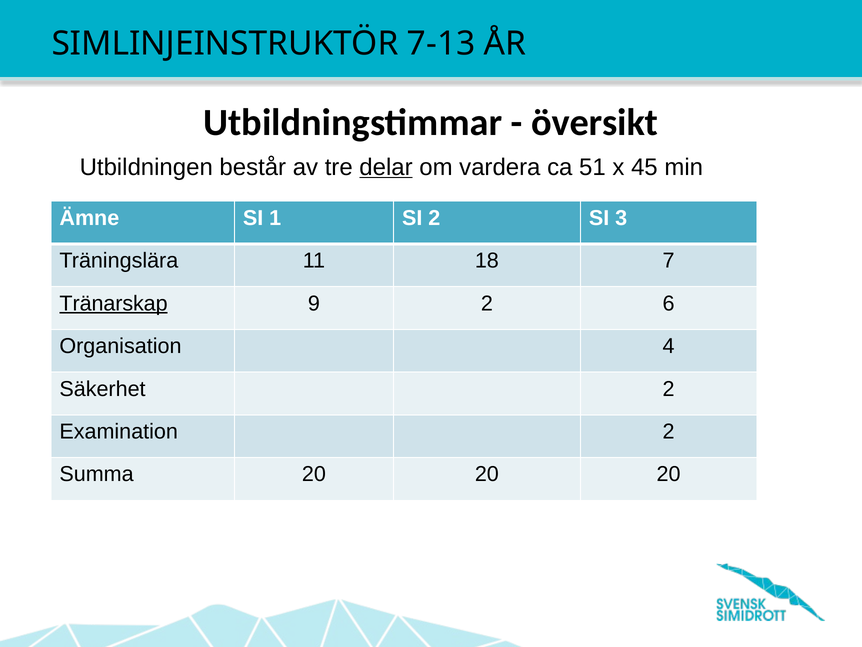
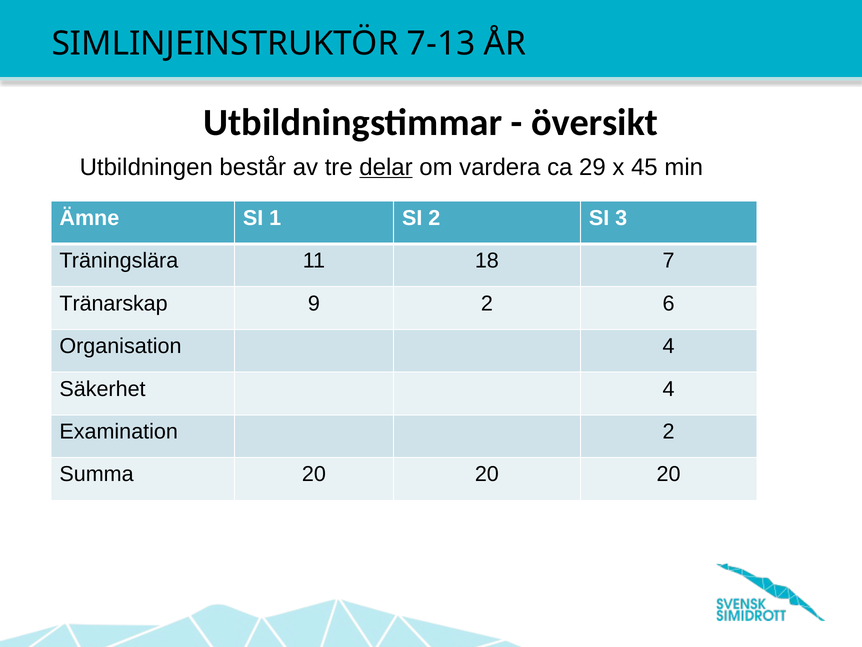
51: 51 -> 29
Tränarskap underline: present -> none
Säkerhet 2: 2 -> 4
